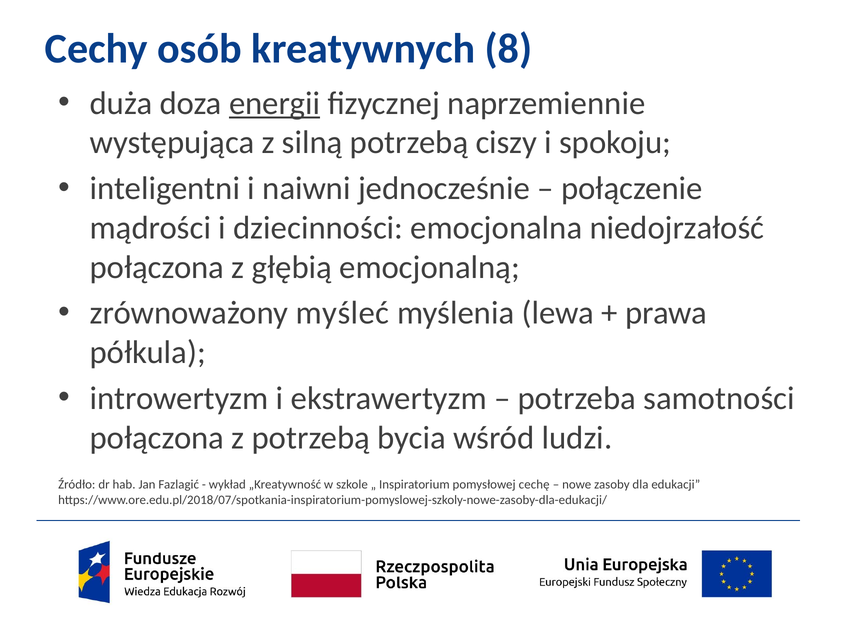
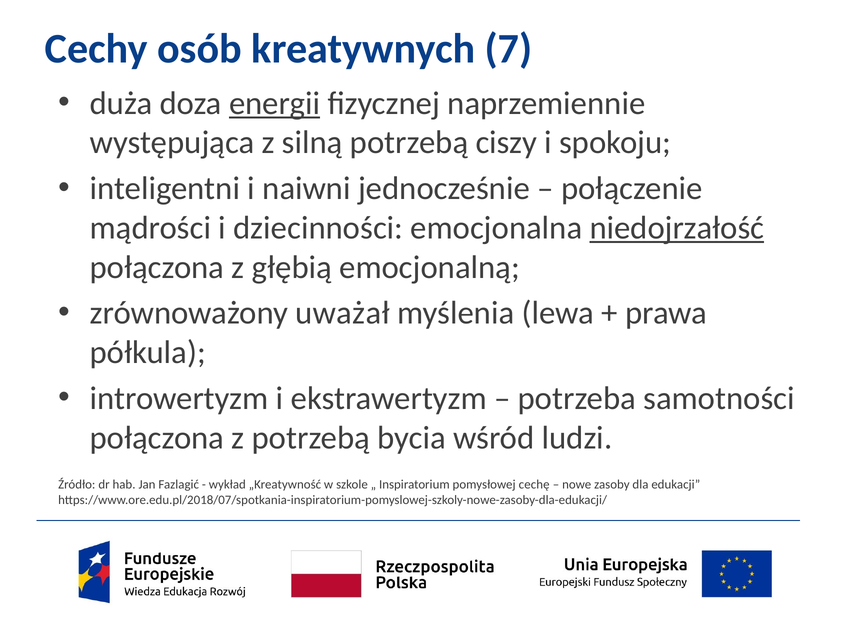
8: 8 -> 7
niedojrzałość underline: none -> present
myśleć: myśleć -> uważał
